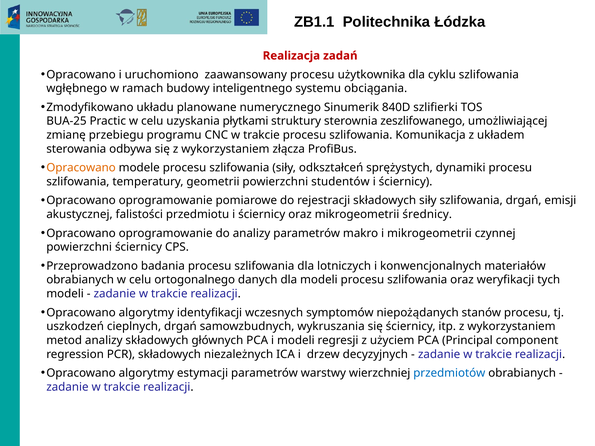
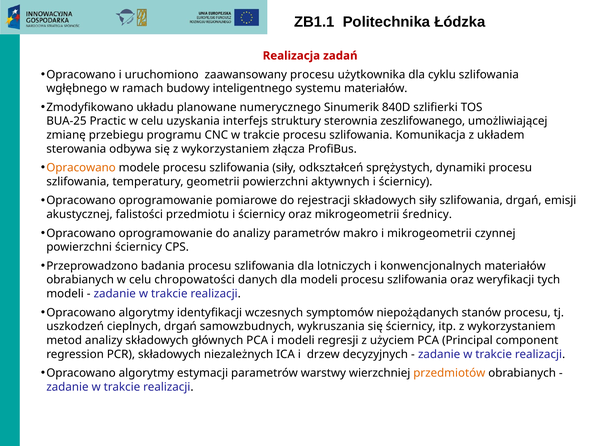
systemu obciągania: obciągania -> materiałów
płytkami: płytkami -> interfejs
studentów: studentów -> aktywnych
ortogonalnego: ortogonalnego -> chropowatości
przedmiotów colour: blue -> orange
